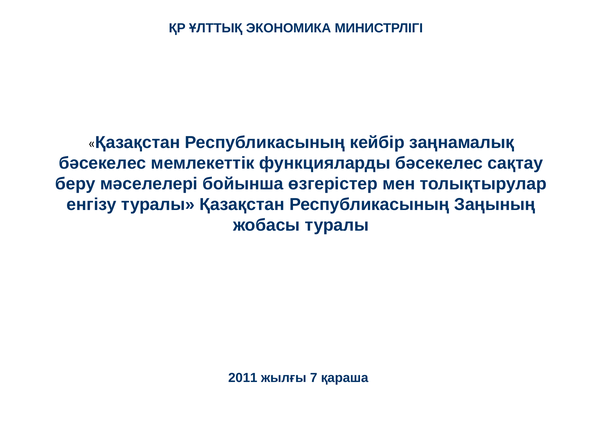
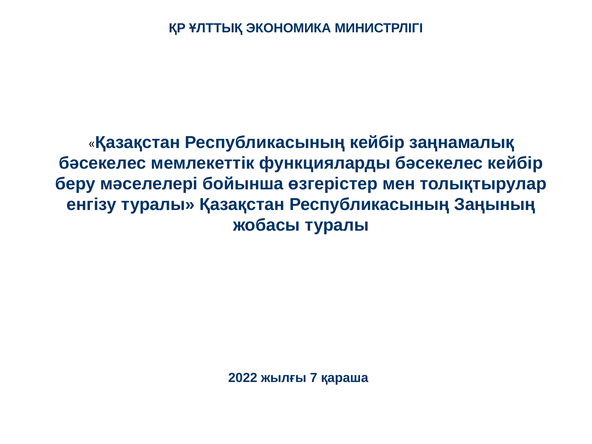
бәсекелес сақтау: сақтау -> кейбір
2011: 2011 -> 2022
